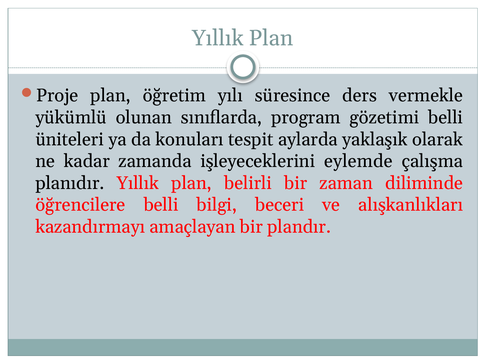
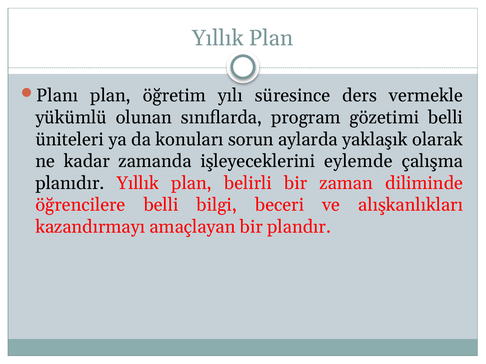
Proje: Proje -> Planı
tespit: tespit -> sorun
